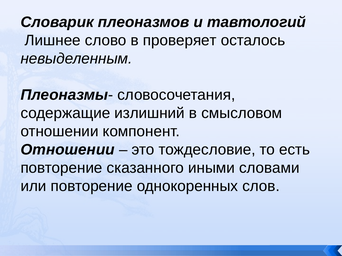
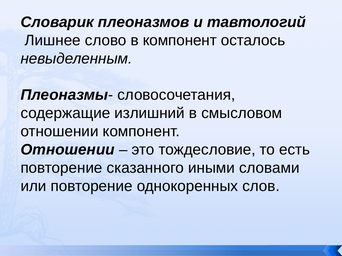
в проверяет: проверяет -> компонент
